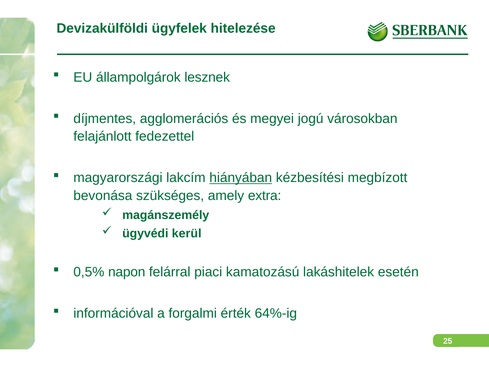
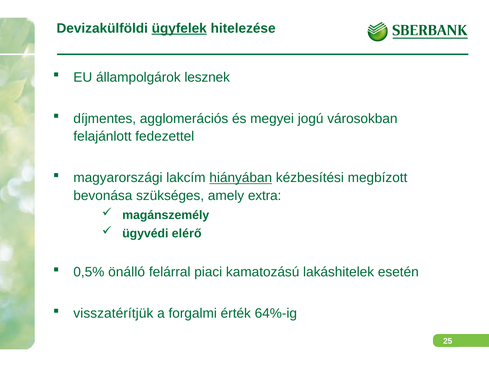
ügyfelek underline: none -> present
kerül: kerül -> elérő
napon: napon -> önálló
információval: információval -> visszatérítjük
